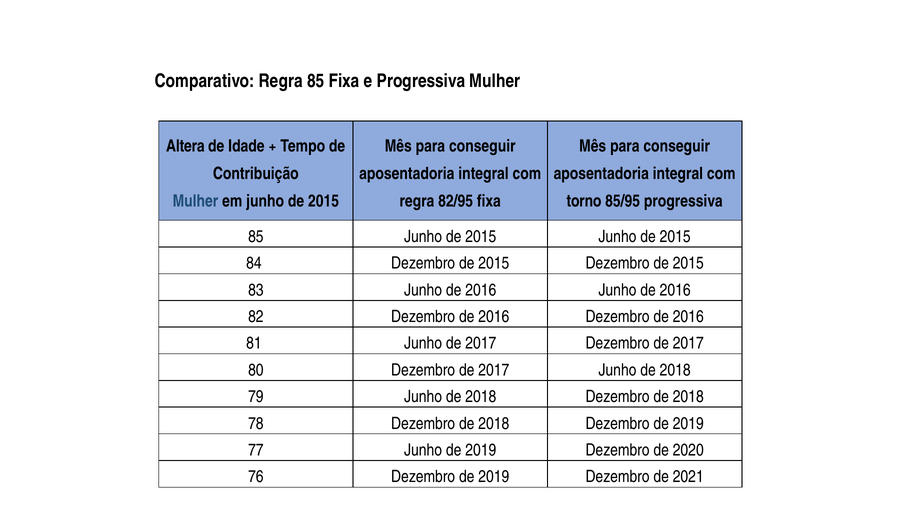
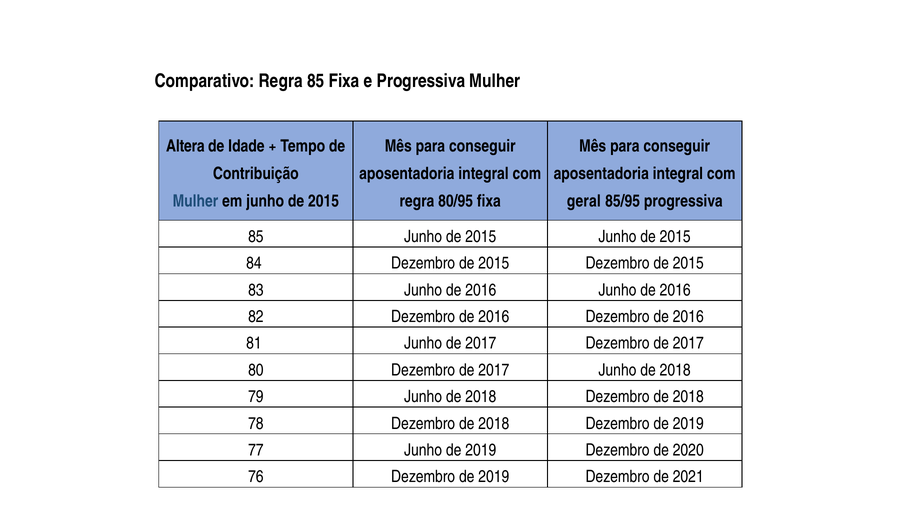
82/95: 82/95 -> 80/95
torno: torno -> geral
